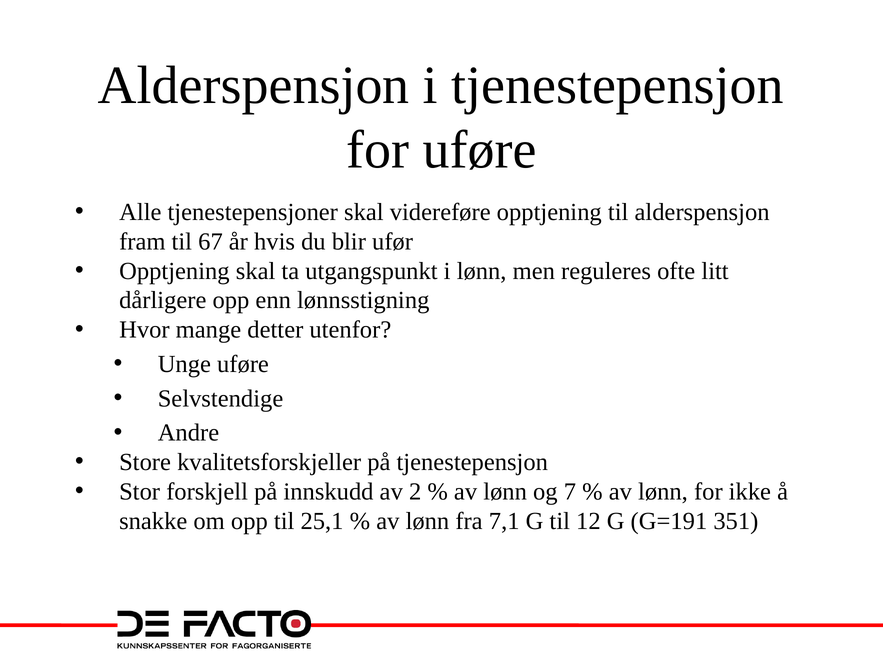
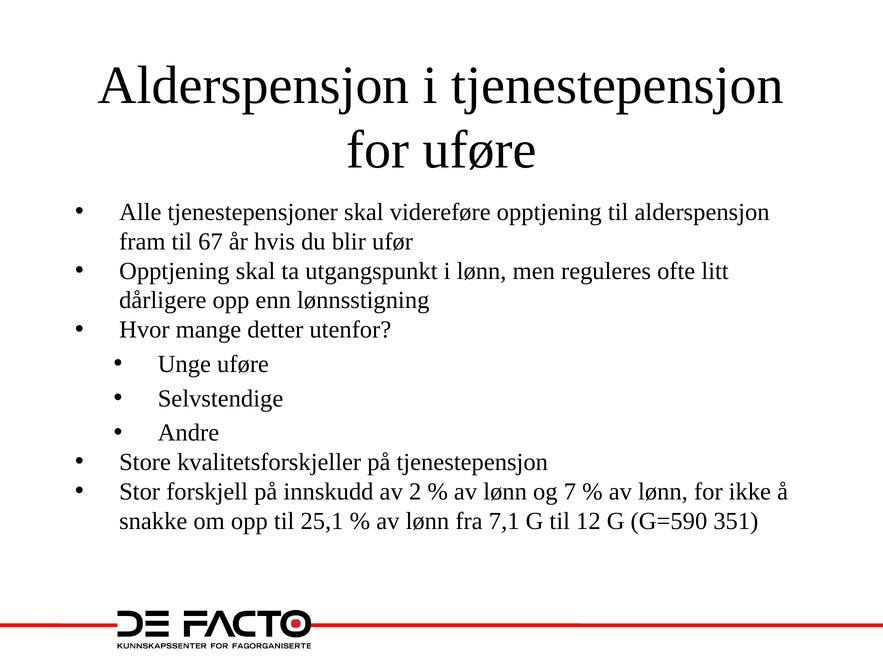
G=191: G=191 -> G=590
